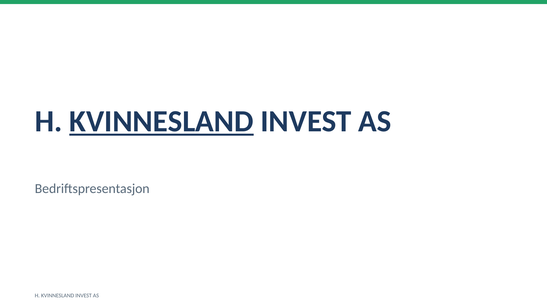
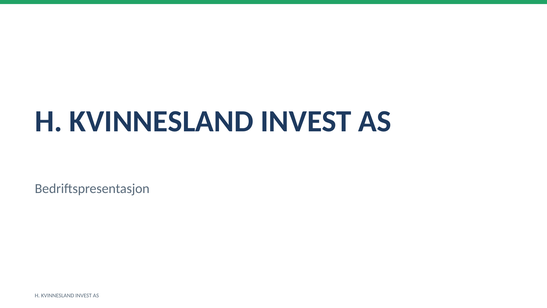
KVINNESLAND at (161, 121) underline: present -> none
